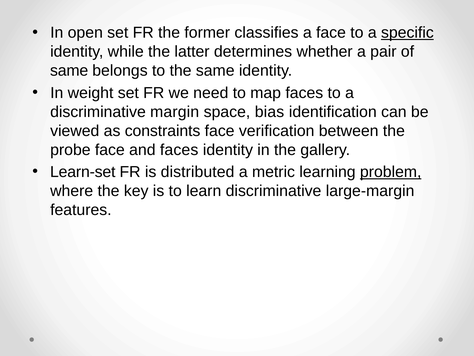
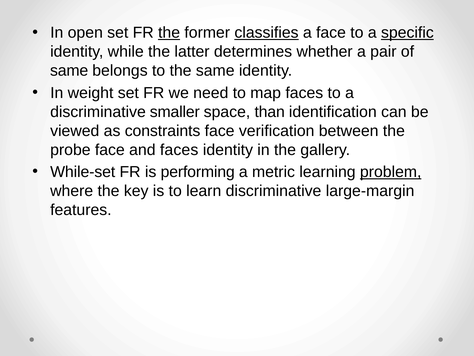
the at (169, 33) underline: none -> present
classiﬁes underline: none -> present
margin: margin -> smaller
bias: bias -> than
Learn-set: Learn-set -> While-set
distributed: distributed -> performing
